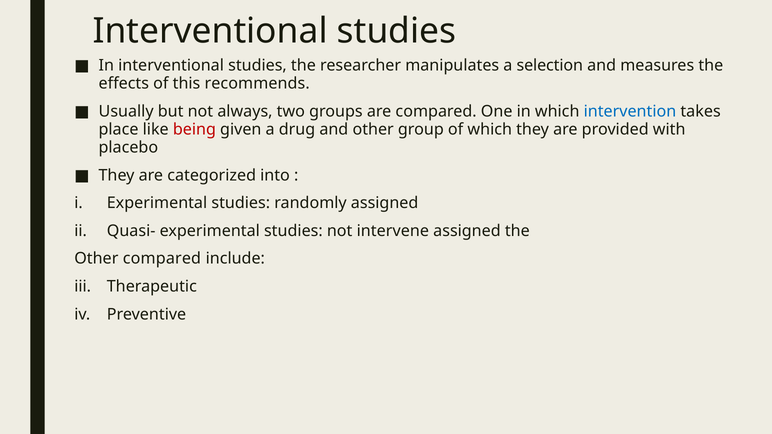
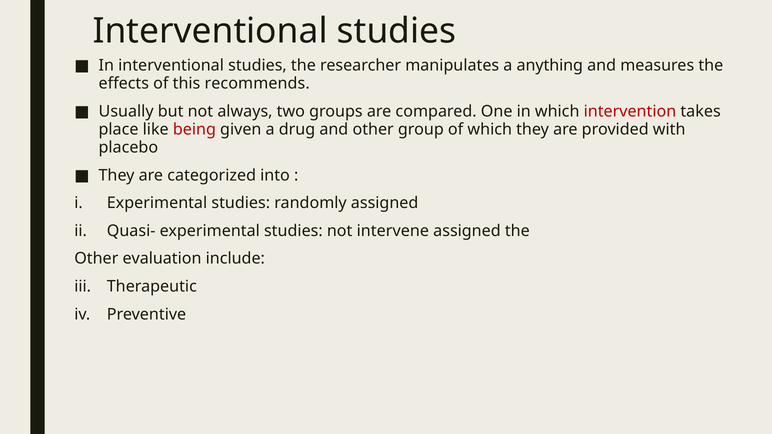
selection: selection -> anything
intervention colour: blue -> red
Other compared: compared -> evaluation
